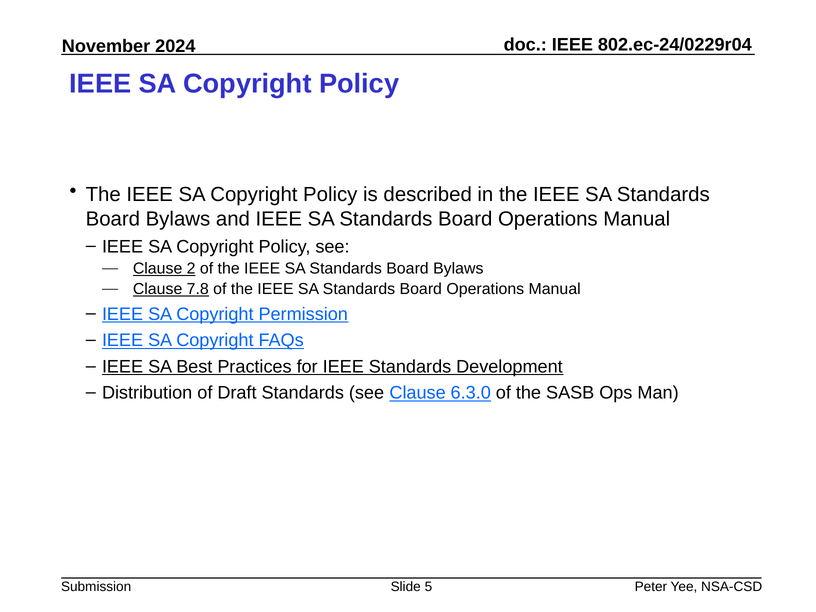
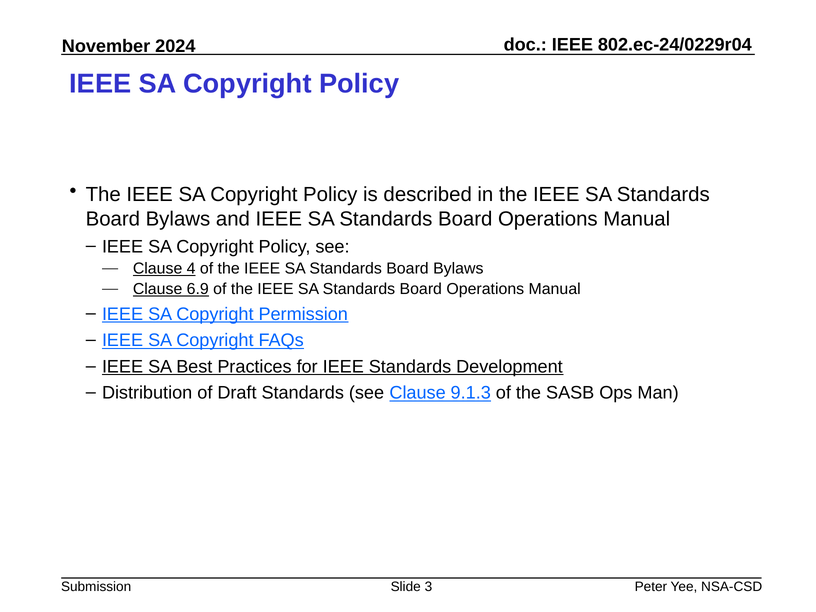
2: 2 -> 4
7.8: 7.8 -> 6.9
6.3.0: 6.3.0 -> 9.1.3
5: 5 -> 3
